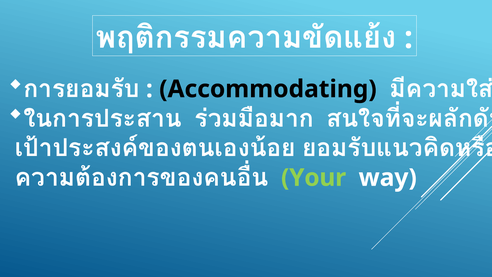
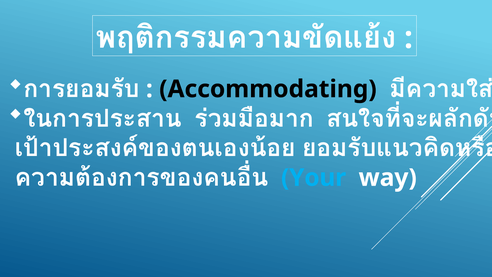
Your colour: light green -> light blue
